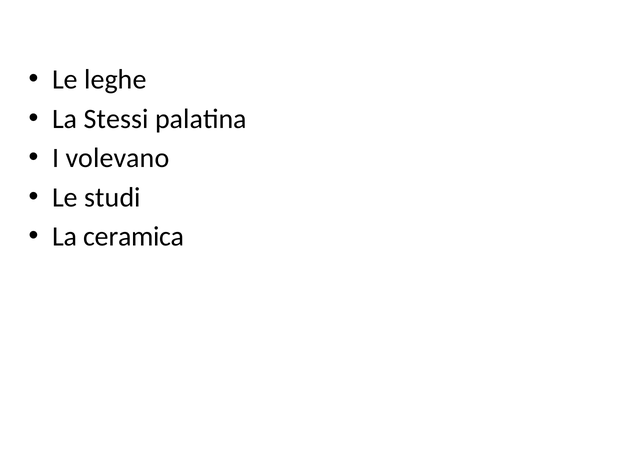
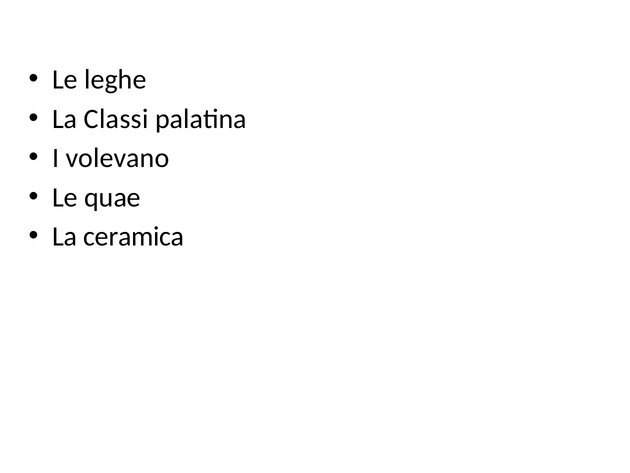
Stessi: Stessi -> Classi
studi: studi -> quae
